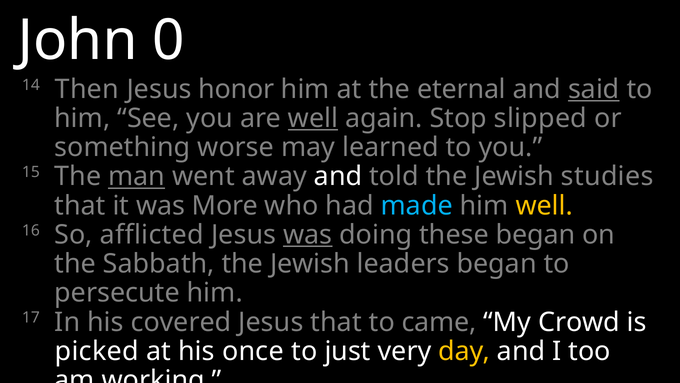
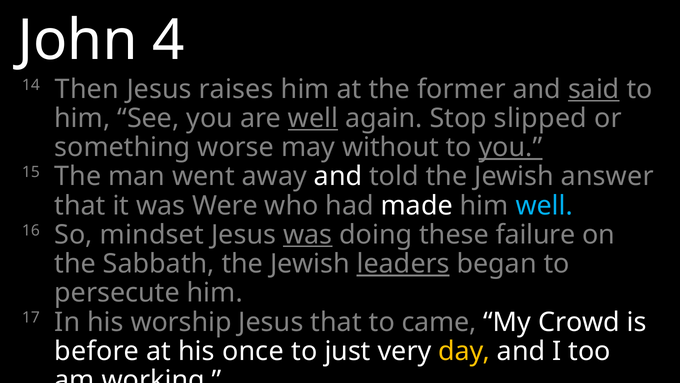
0: 0 -> 4
honor: honor -> raises
eternal: eternal -> former
learned: learned -> without
you at (510, 147) underline: none -> present
man underline: present -> none
studies: studies -> answer
More: More -> Were
made colour: light blue -> white
well at (544, 205) colour: yellow -> light blue
afflicted: afflicted -> mindset
these began: began -> failure
leaders underline: none -> present
covered: covered -> worship
picked: picked -> before
